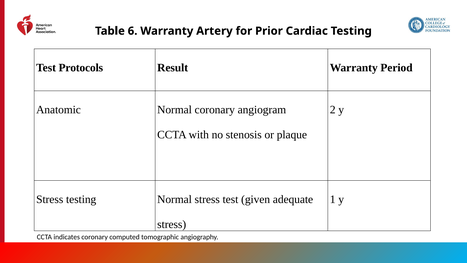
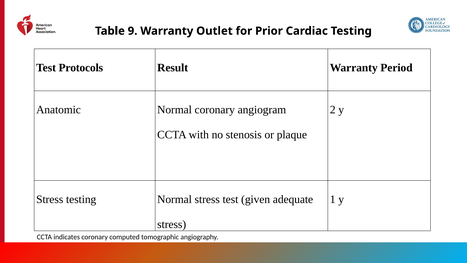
6: 6 -> 9
Artery: Artery -> Outlet
